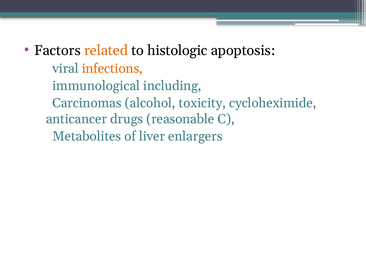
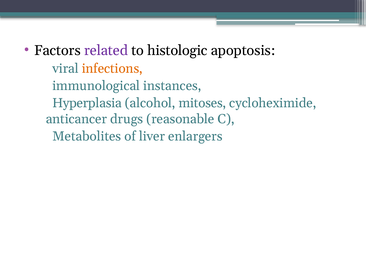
related colour: orange -> purple
including: including -> instances
Carcinomas: Carcinomas -> Hyperplasia
toxicity: toxicity -> mitoses
